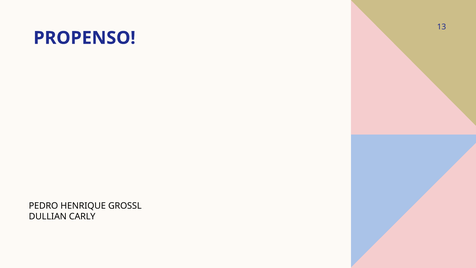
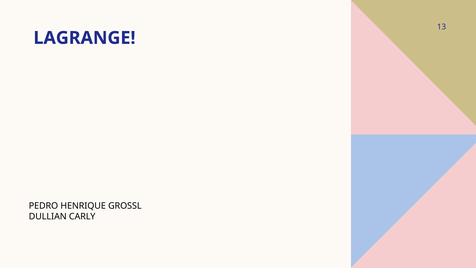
PROPENSO: PROPENSO -> LAGRANGE
